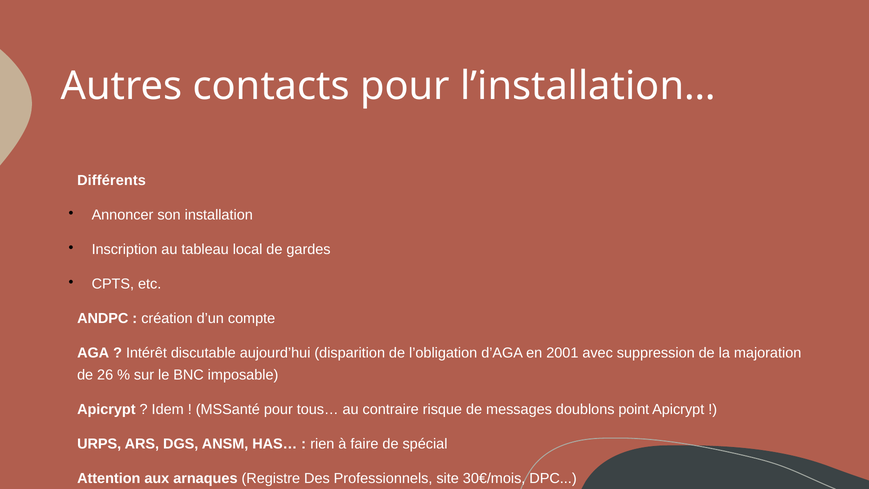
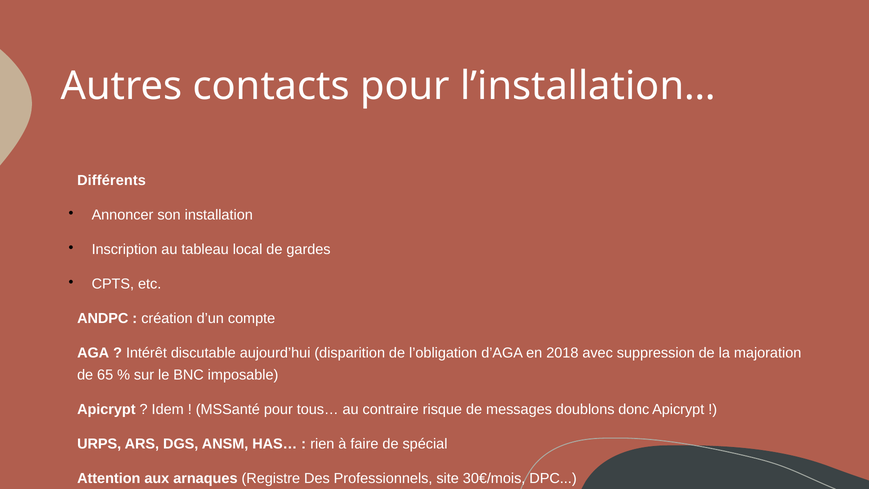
2001: 2001 -> 2018
26: 26 -> 65
point: point -> donc
